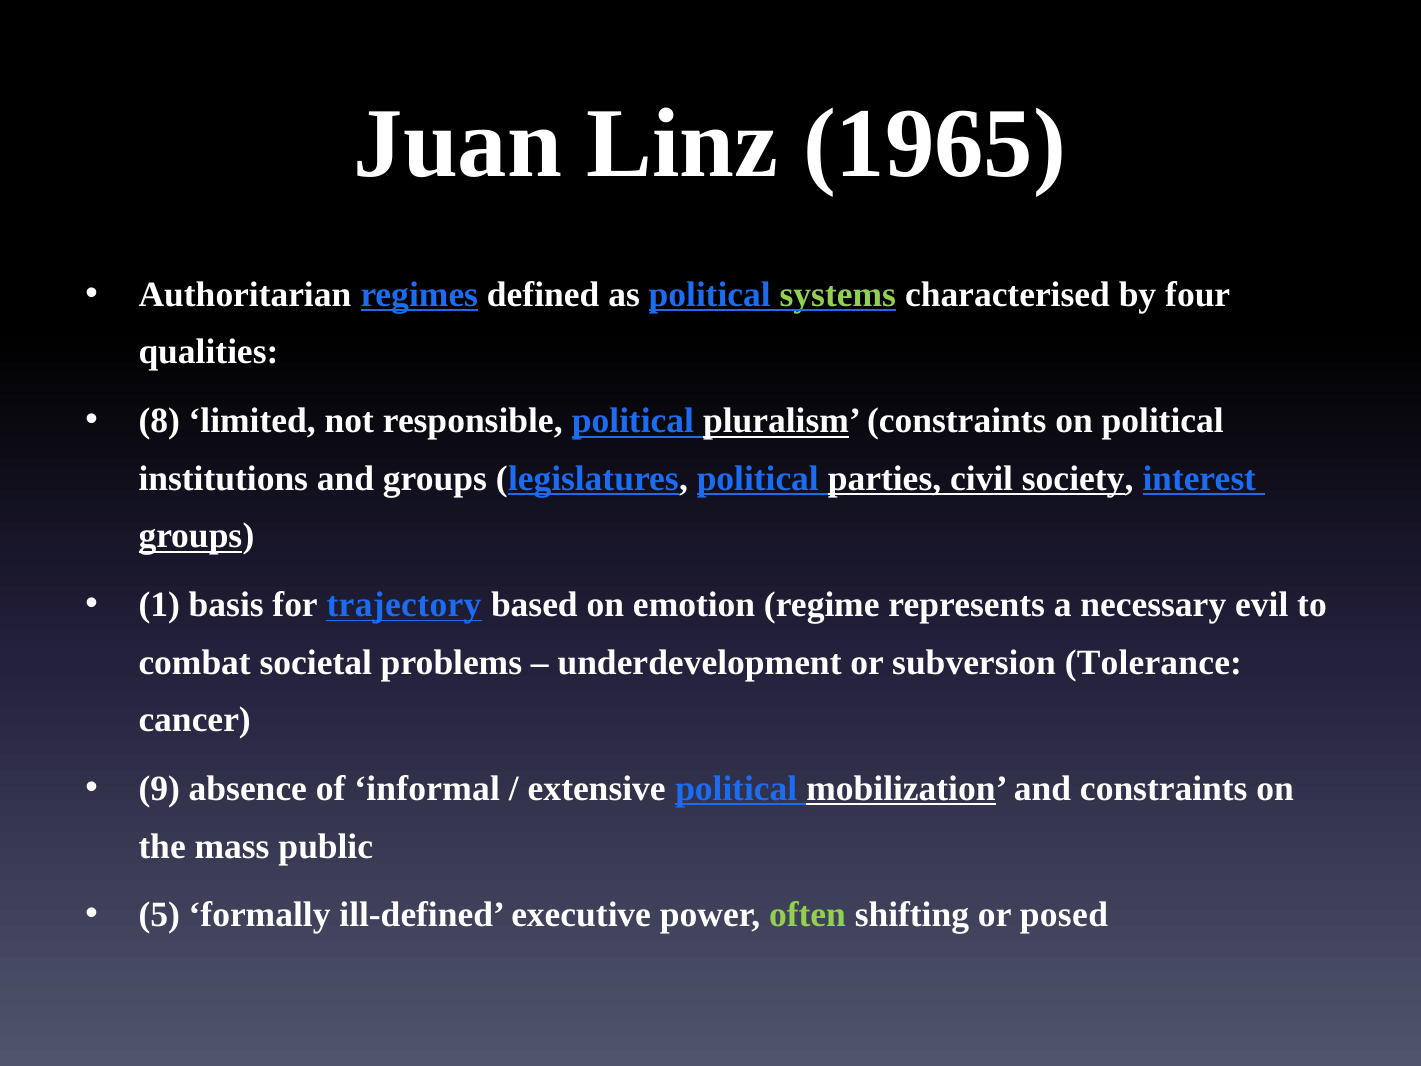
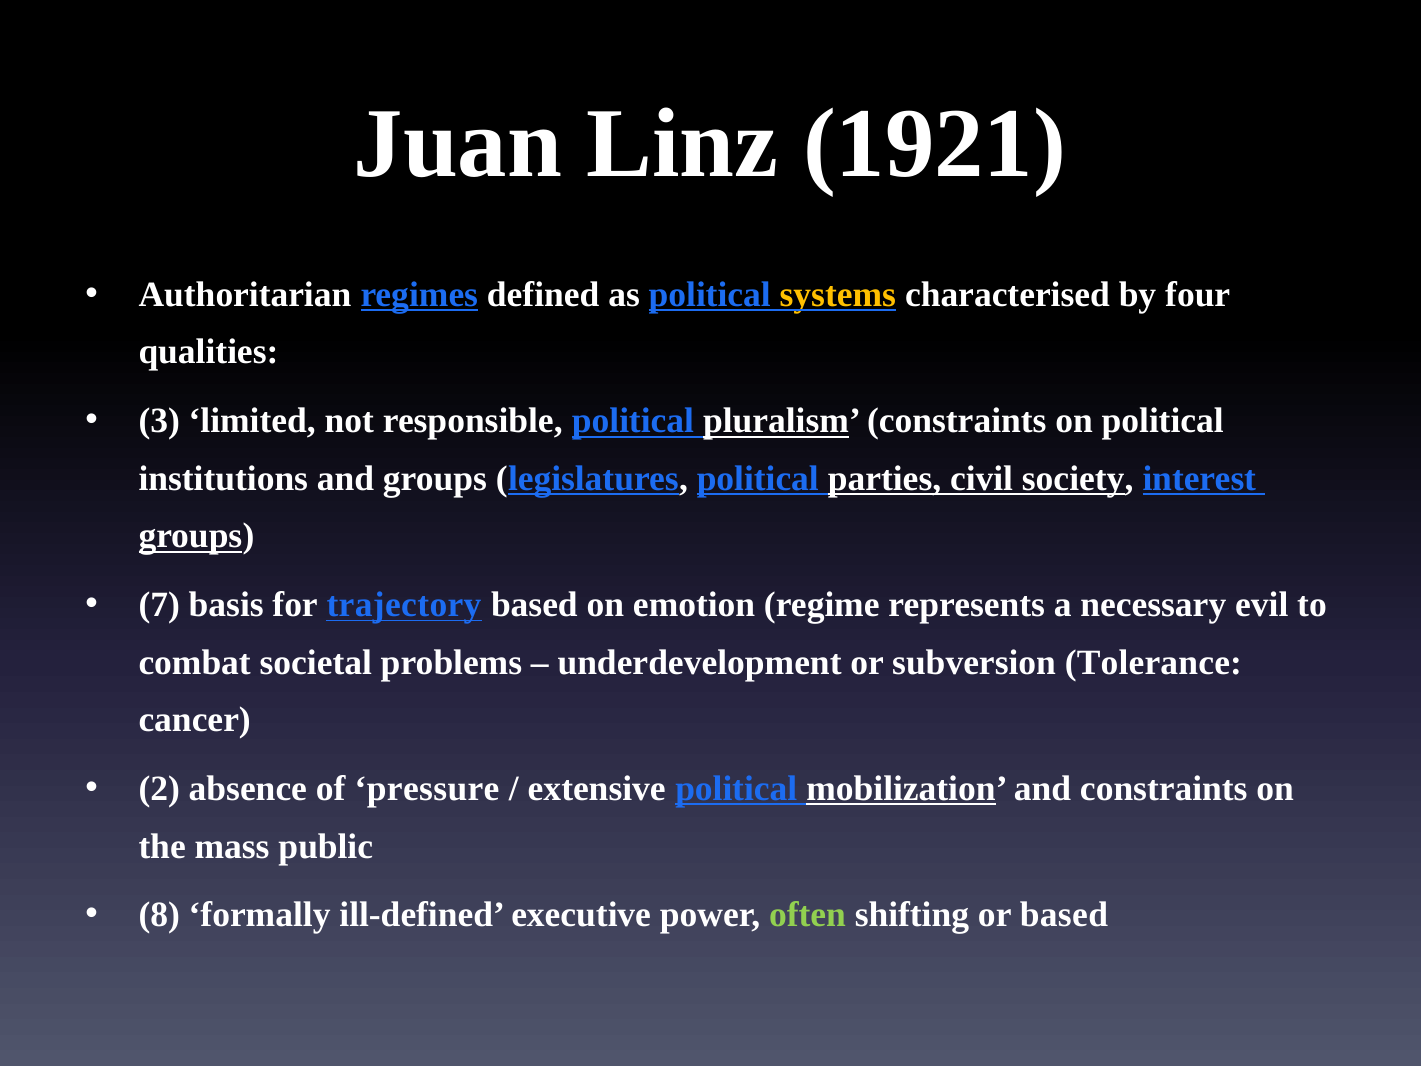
1965: 1965 -> 1921
systems colour: light green -> yellow
8: 8 -> 3
1: 1 -> 7
9: 9 -> 2
informal: informal -> pressure
5: 5 -> 8
or posed: posed -> based
